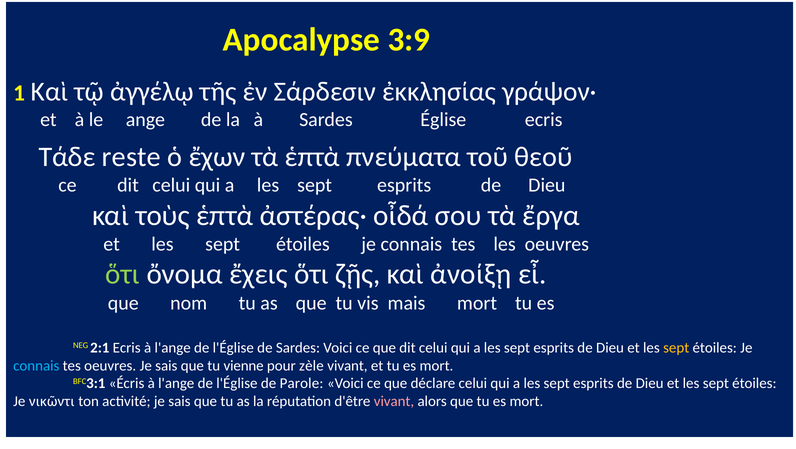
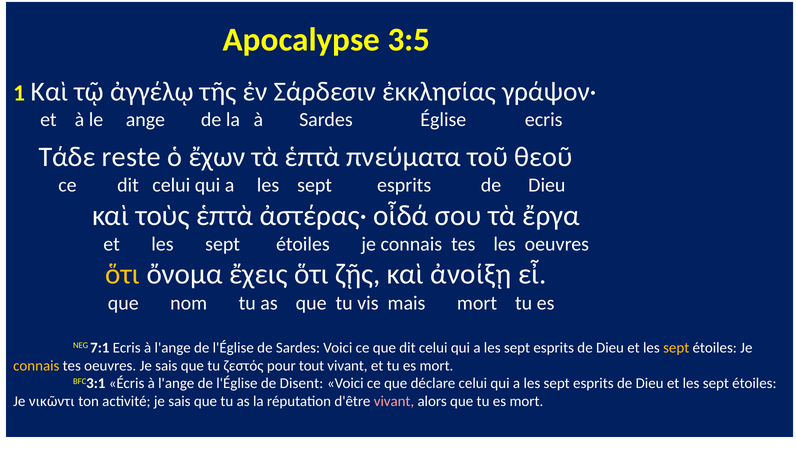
3:9: 3:9 -> 3:5
ὅτι at (123, 274) colour: light green -> yellow
2:1: 2:1 -> 7:1
connais at (36, 365) colour: light blue -> yellow
vienne: vienne -> ζεστός
zèle: zèle -> tout
Parole: Parole -> Disent
